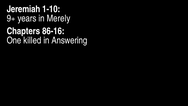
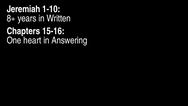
9+: 9+ -> 8+
Merely: Merely -> Written
86-16: 86-16 -> 15-16
killed: killed -> heart
